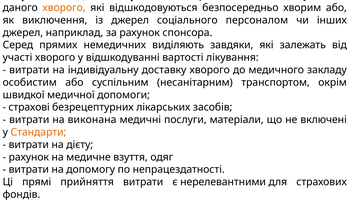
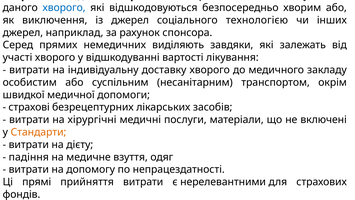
хворого at (64, 8) colour: orange -> blue
персоналом: персоналом -> технологією
виконана: виконана -> хірургічні
рахунок at (29, 157): рахунок -> падіння
